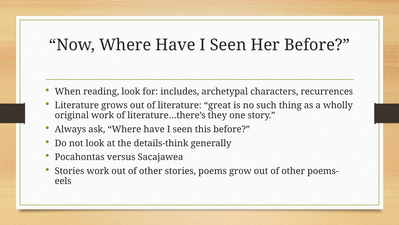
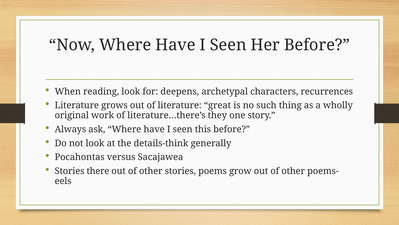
includes: includes -> deepens
Stories work: work -> there
